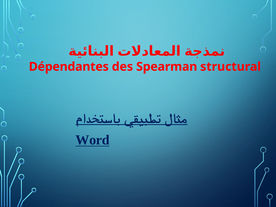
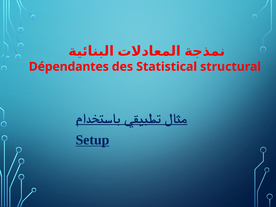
Spearman: Spearman -> Statistical
Word: Word -> Setup
